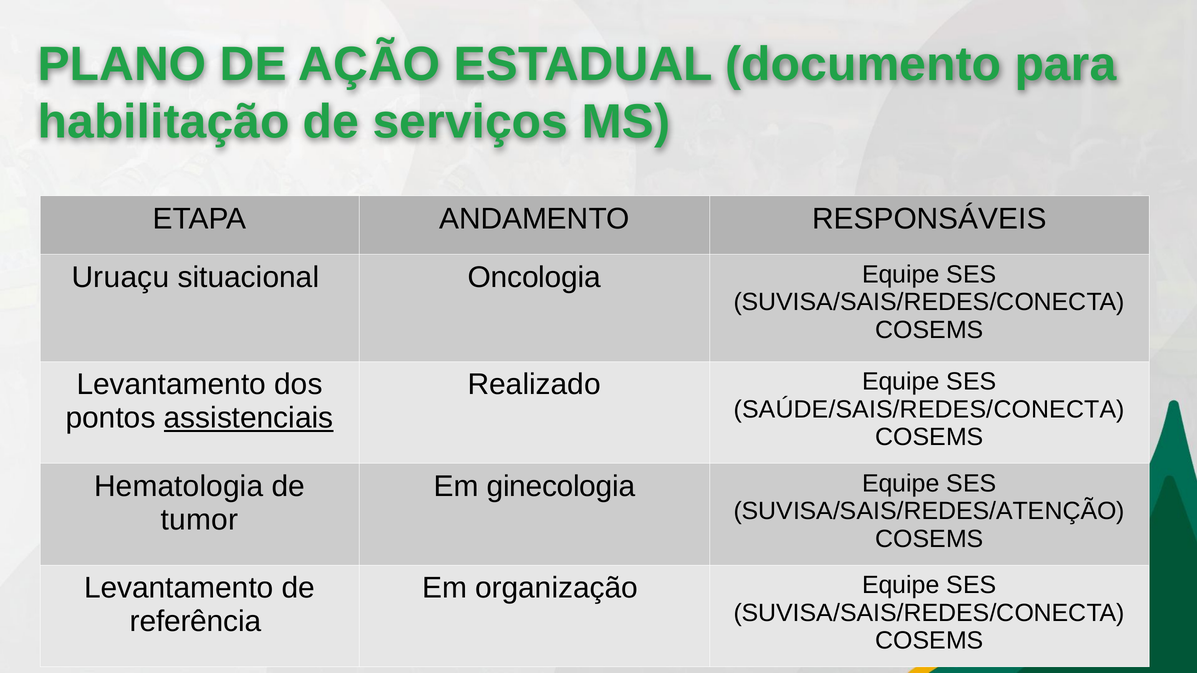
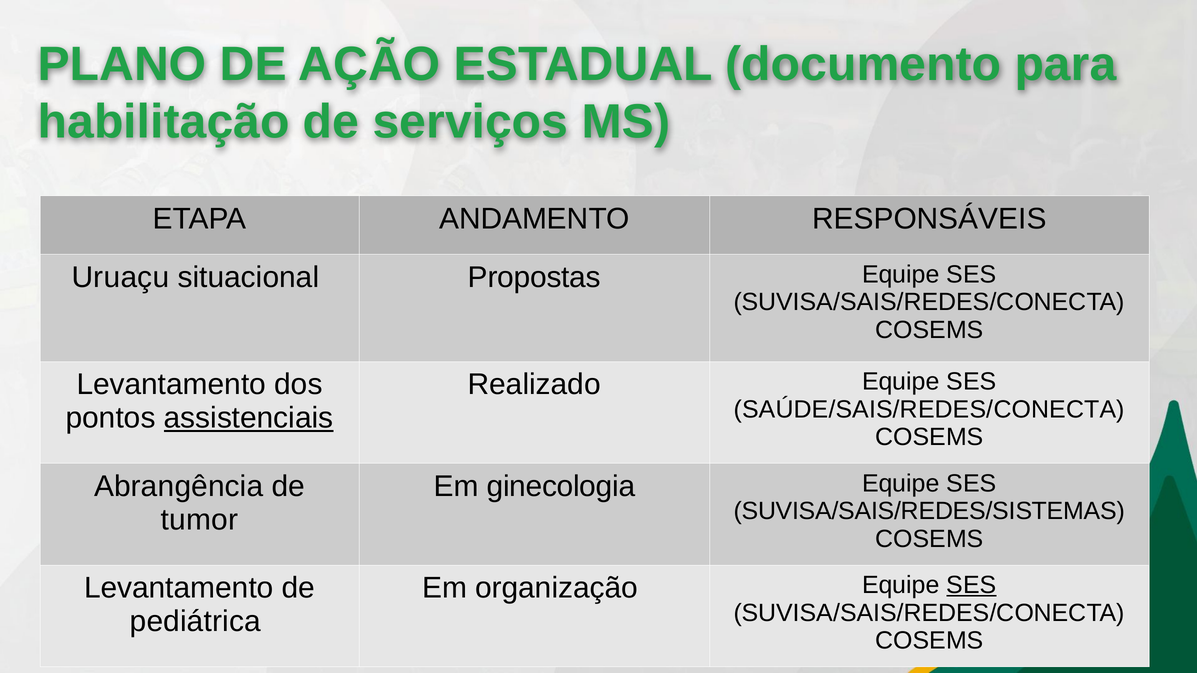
Oncologia: Oncologia -> Propostas
Hematologia: Hematologia -> Abrangência
SUVISA/SAIS/REDES/ATENÇÃO: SUVISA/SAIS/REDES/ATENÇÃO -> SUVISA/SAIS/REDES/SISTEMAS
SES at (971, 585) underline: none -> present
referência: referência -> pediátrica
